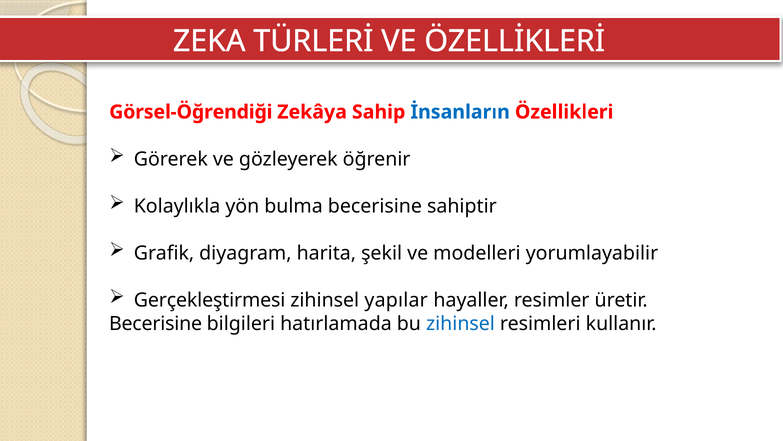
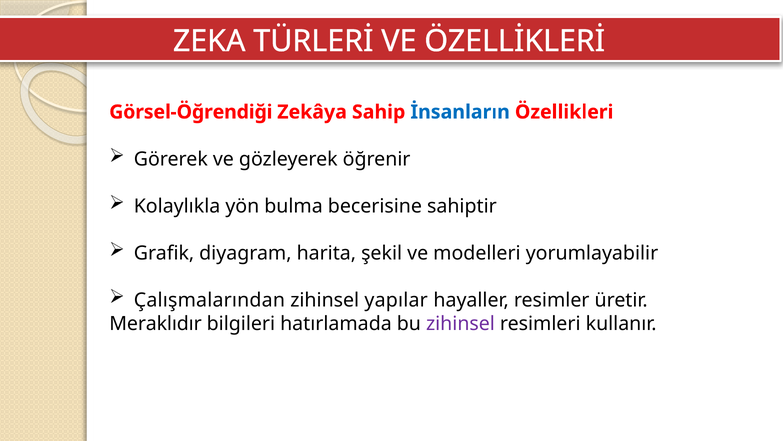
Gerçekleştirmesi: Gerçekleştirmesi -> Çalışmalarından
Becerisine at (156, 323): Becerisine -> Meraklıdır
zihinsel at (460, 323) colour: blue -> purple
